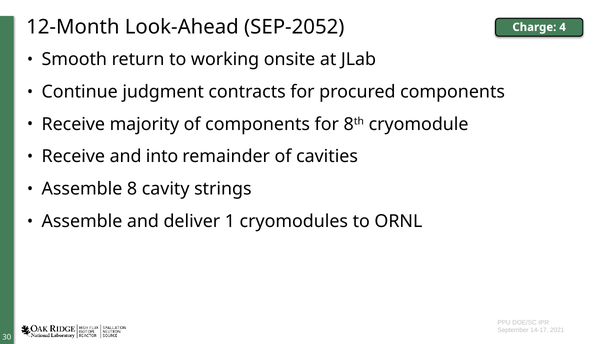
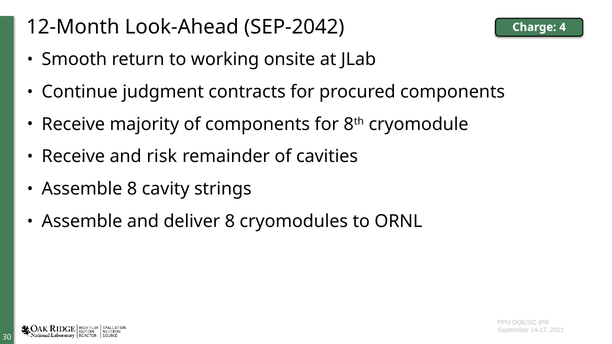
SEP-2052: SEP-2052 -> SEP-2042
into: into -> risk
deliver 1: 1 -> 8
